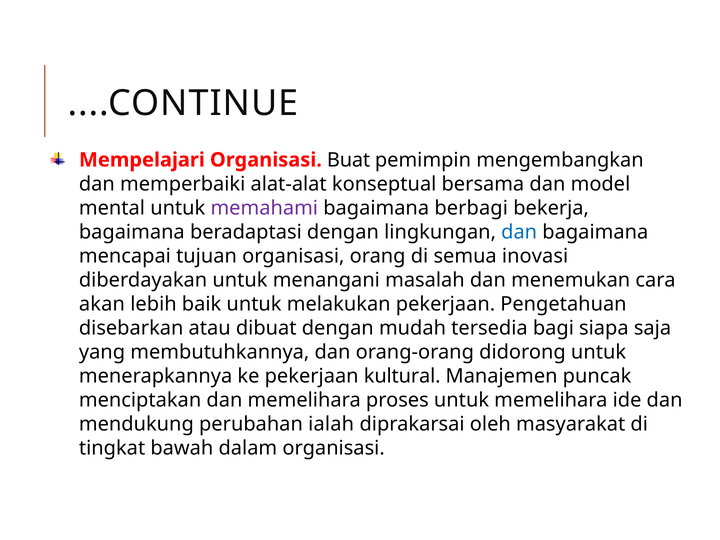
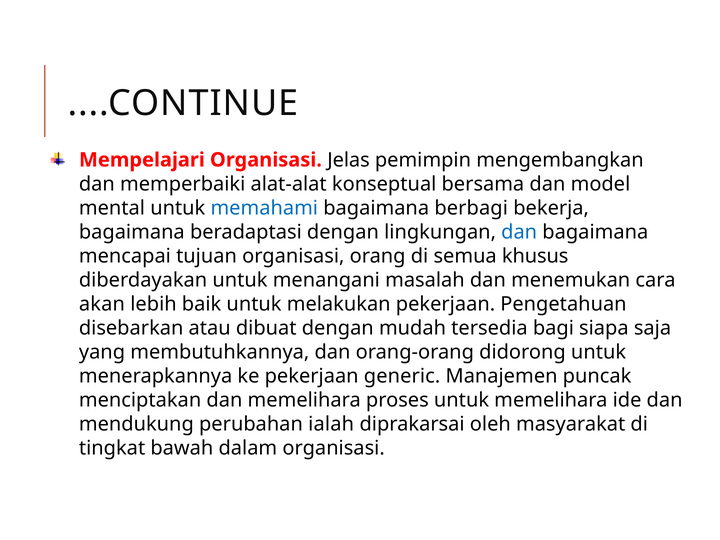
Buat: Buat -> Jelas
memahami colour: purple -> blue
inovasi: inovasi -> khusus
kultural: kultural -> generic
